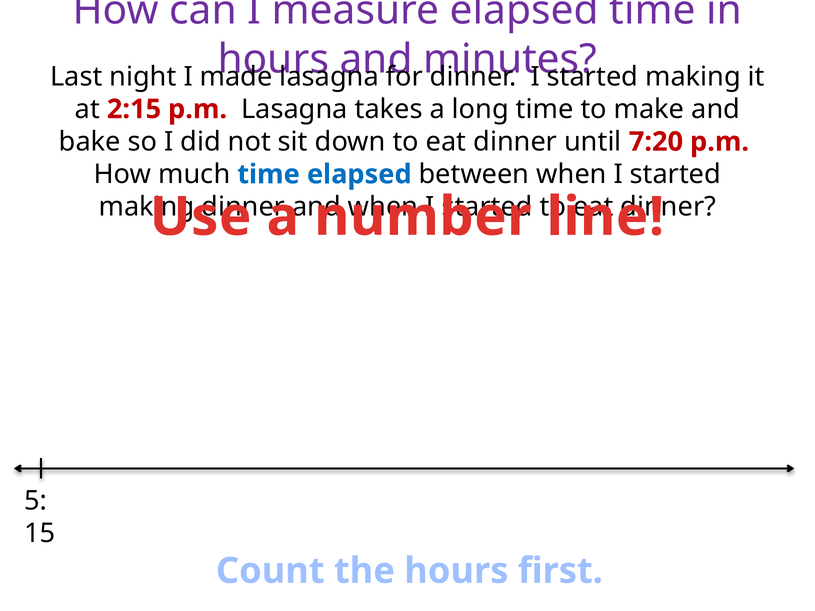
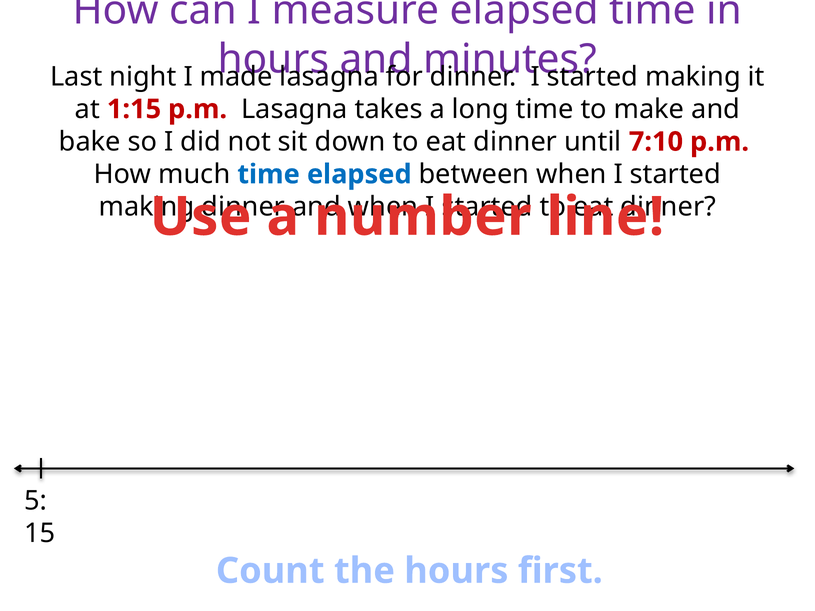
2:15: 2:15 -> 1:15
7:20: 7:20 -> 7:10
